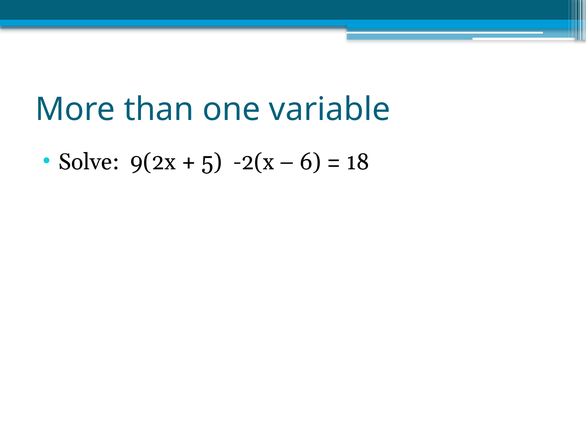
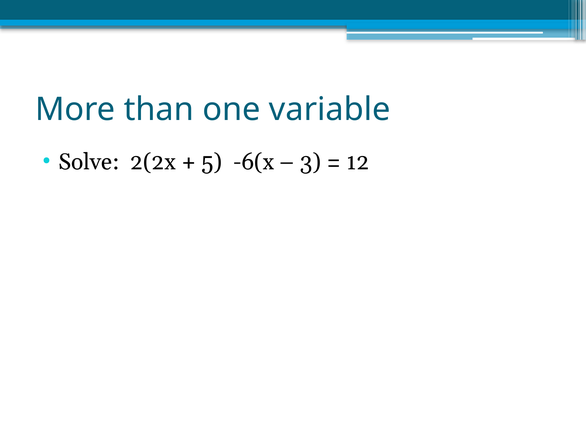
9(2x: 9(2x -> 2(2x
-2(x: -2(x -> -6(x
6: 6 -> 3
18: 18 -> 12
